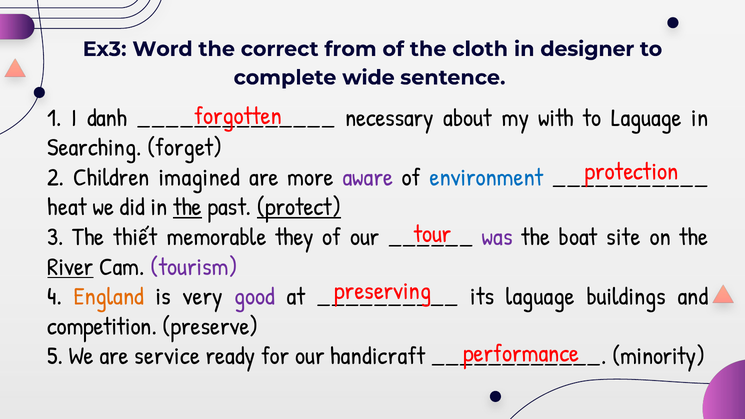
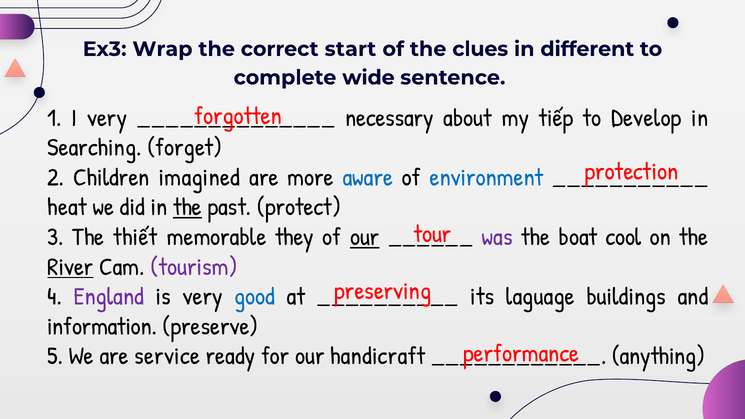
Word: Word -> Wrap
from: from -> start
cloth: cloth -> clues
designer: designer -> different
I danh: danh -> very
with: with -> tiếp
to Laguage: Laguage -> Develop
aware colour: purple -> blue
protect underline: present -> none
our at (365, 237) underline: none -> present
site: site -> cool
England colour: orange -> purple
good colour: purple -> blue
competition: competition -> information
minority: minority -> anything
